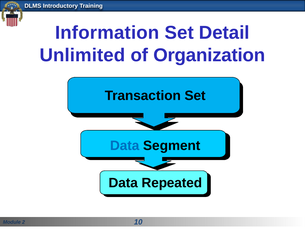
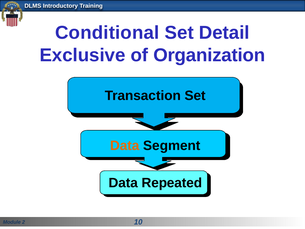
Information: Information -> Conditional
Unlimited: Unlimited -> Exclusive
Data at (125, 145) colour: blue -> orange
